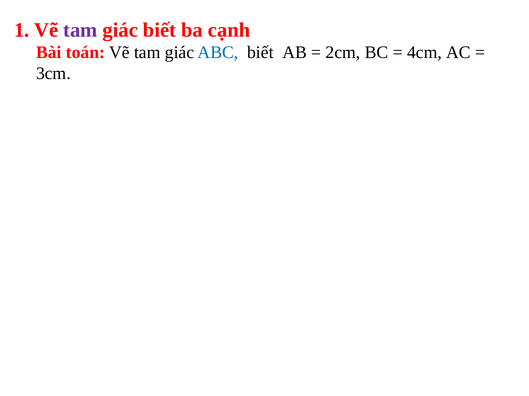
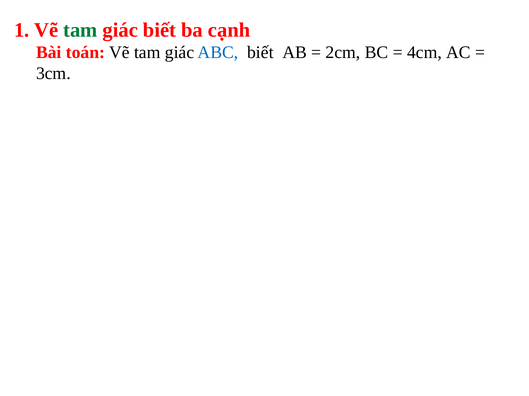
tam at (80, 30) colour: purple -> green
